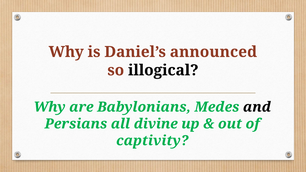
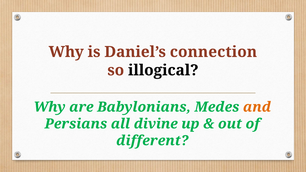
announced: announced -> connection
and colour: black -> orange
captivity: captivity -> different
